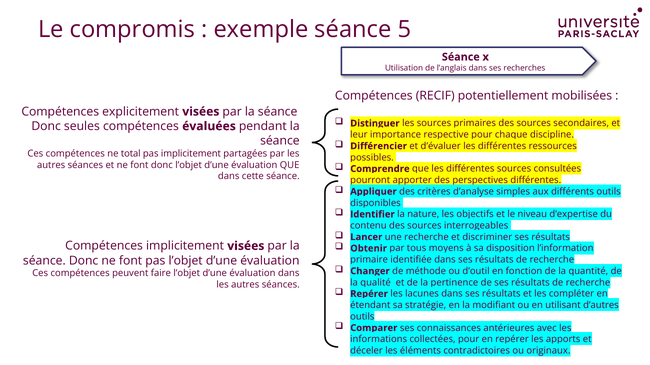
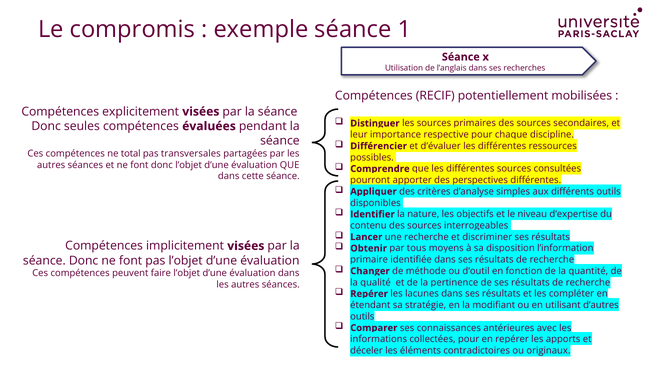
5: 5 -> 1
pas implicitement: implicitement -> transversales
